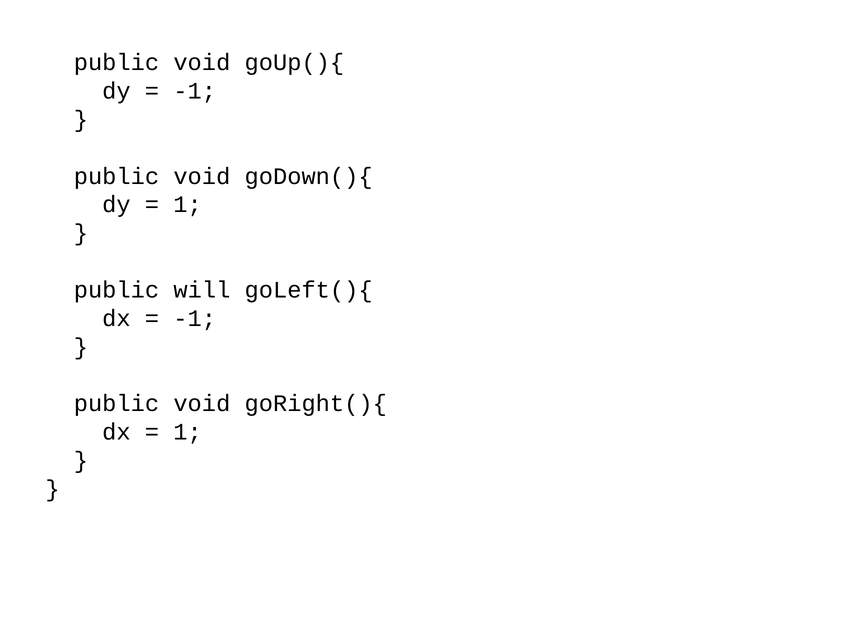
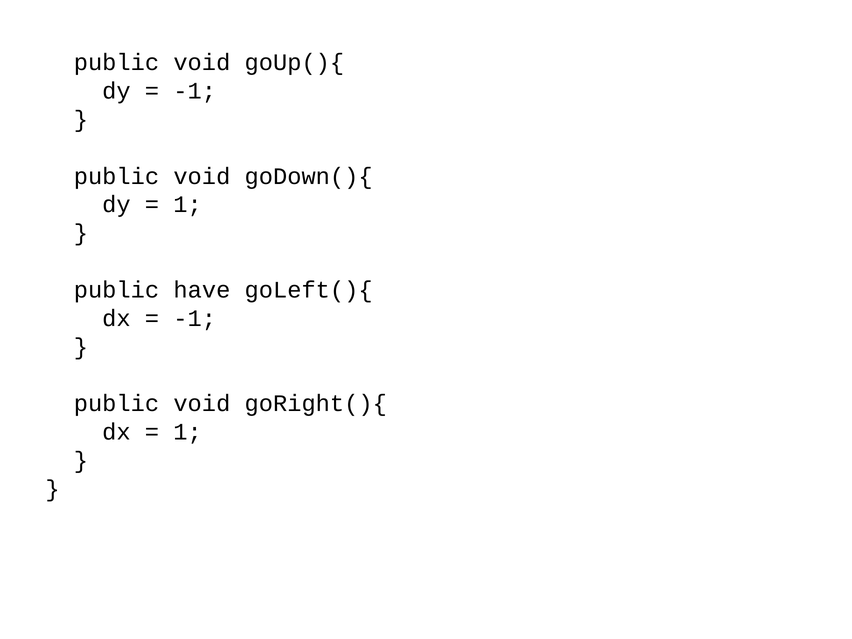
will: will -> have
